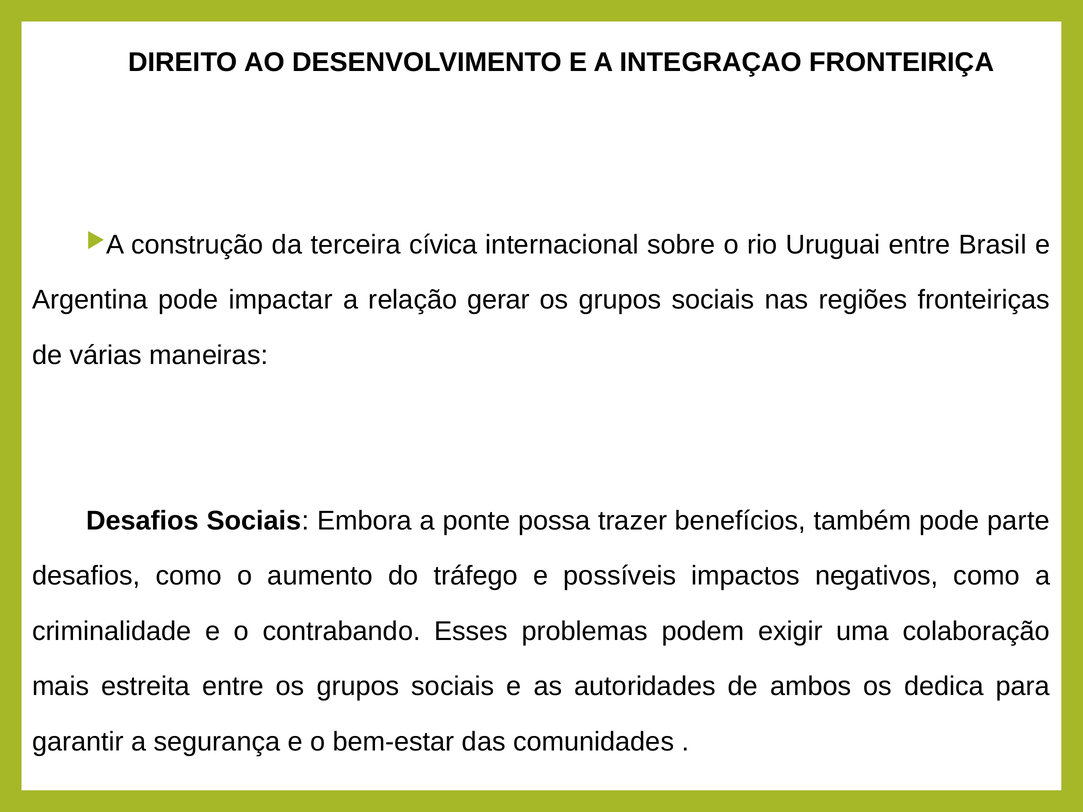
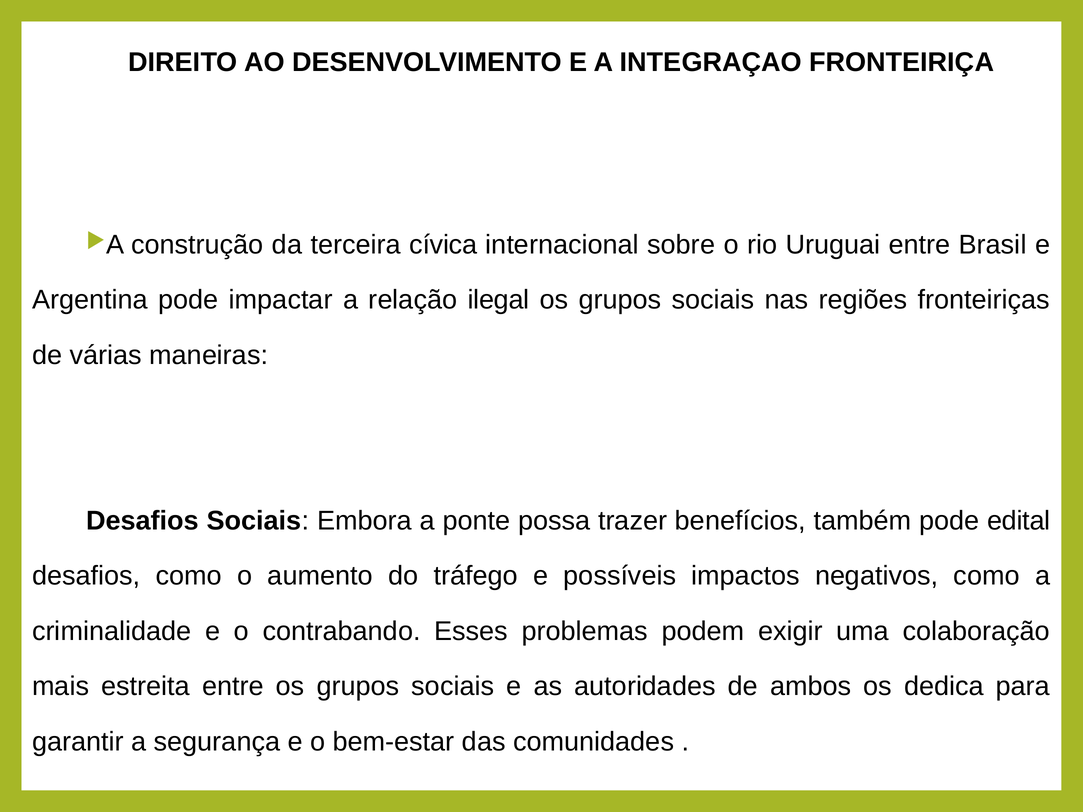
gerar: gerar -> ilegal
parte: parte -> edital
